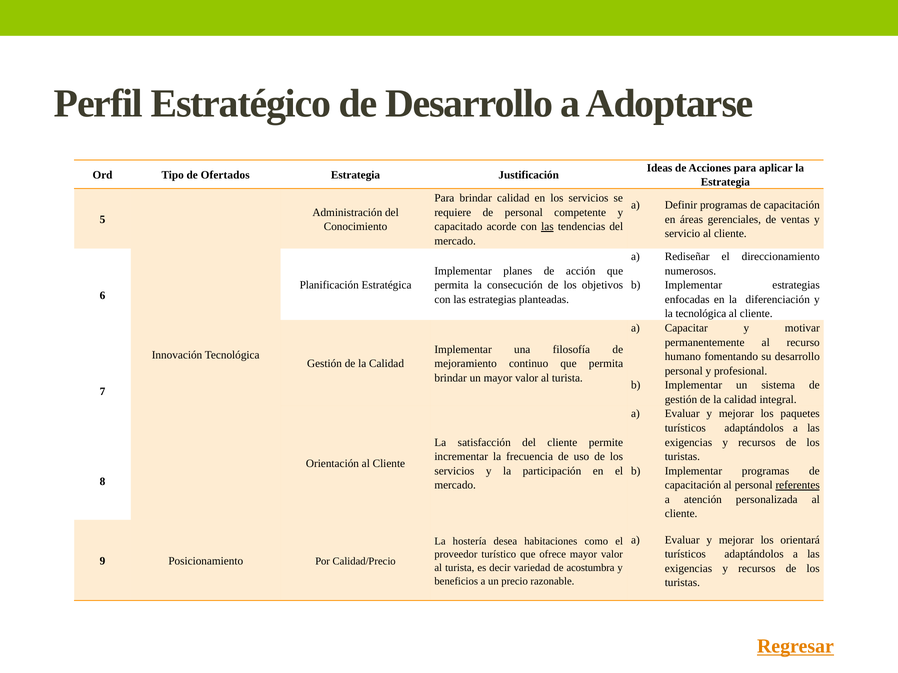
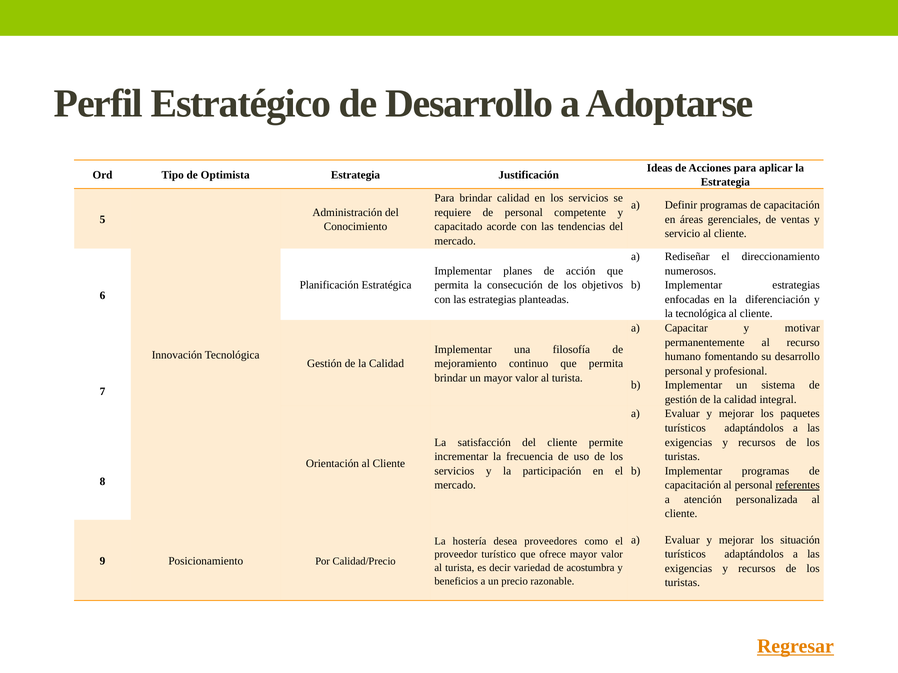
Ofertados: Ofertados -> Optimista
las at (547, 227) underline: present -> none
orientará: orientará -> situación
habitaciones: habitaciones -> proveedores
